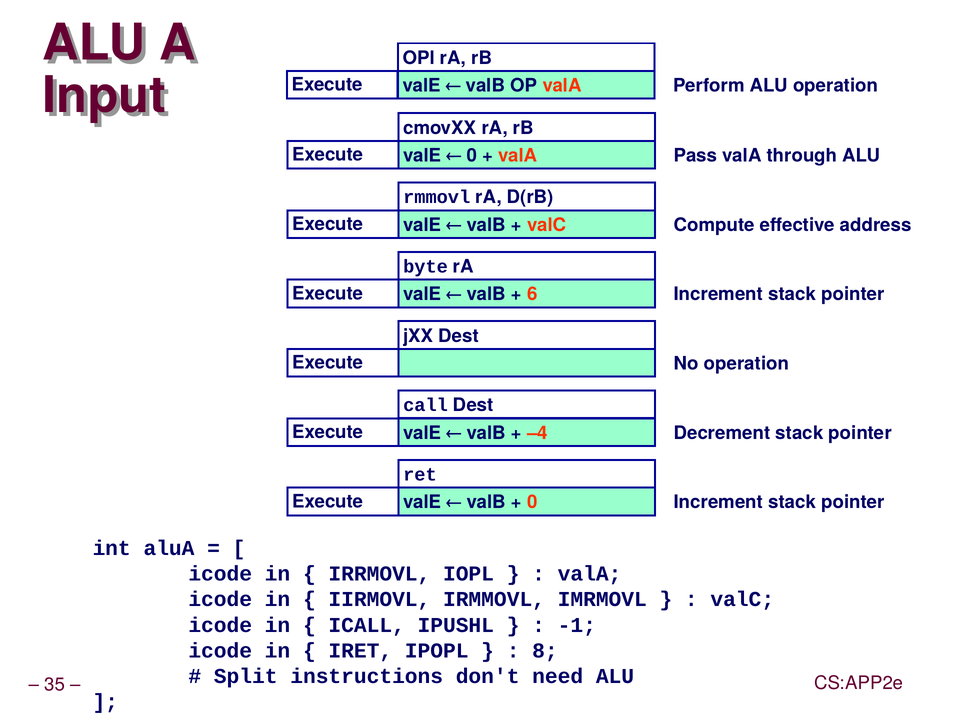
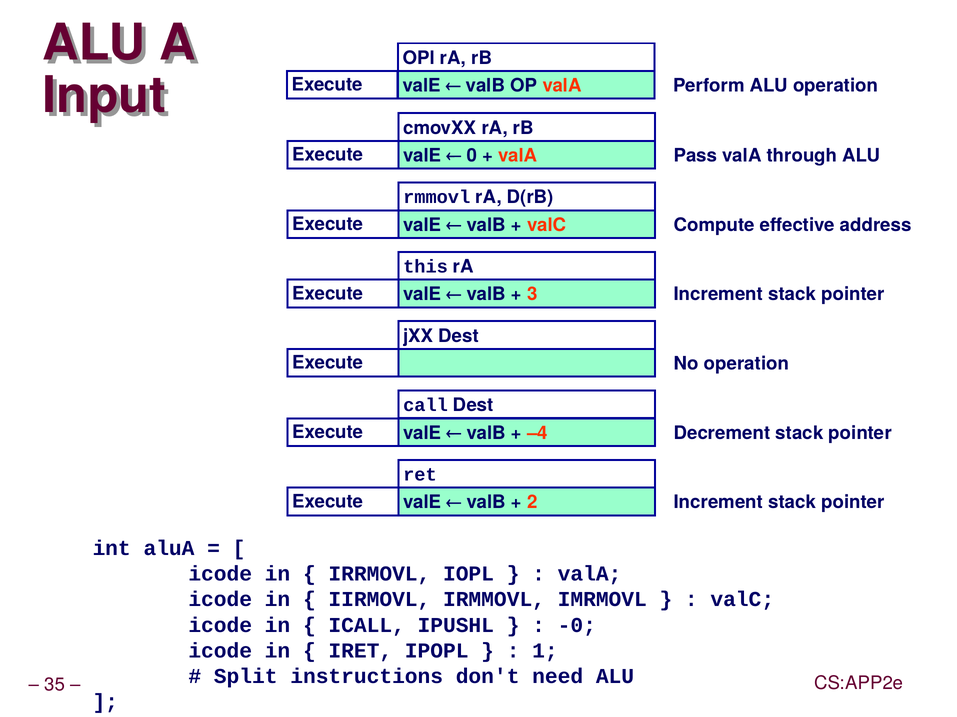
byte: byte -> this
6: 6 -> 3
0 at (532, 503): 0 -> 2
-1: -1 -> -0
8: 8 -> 1
